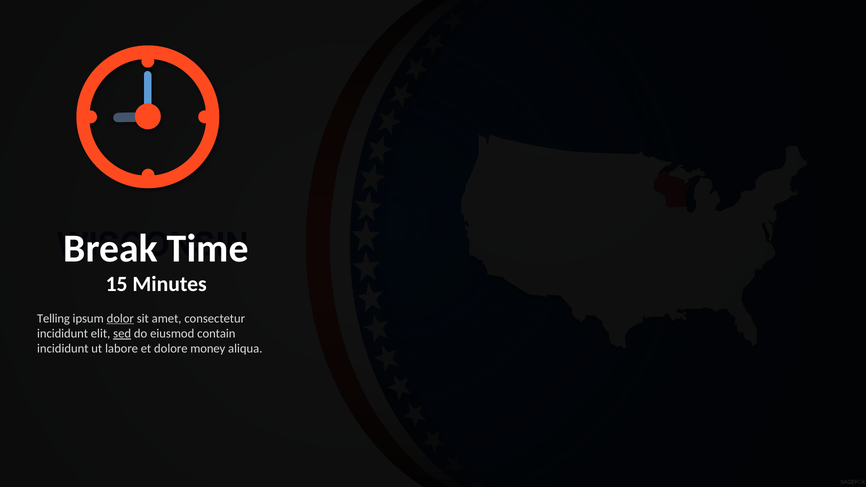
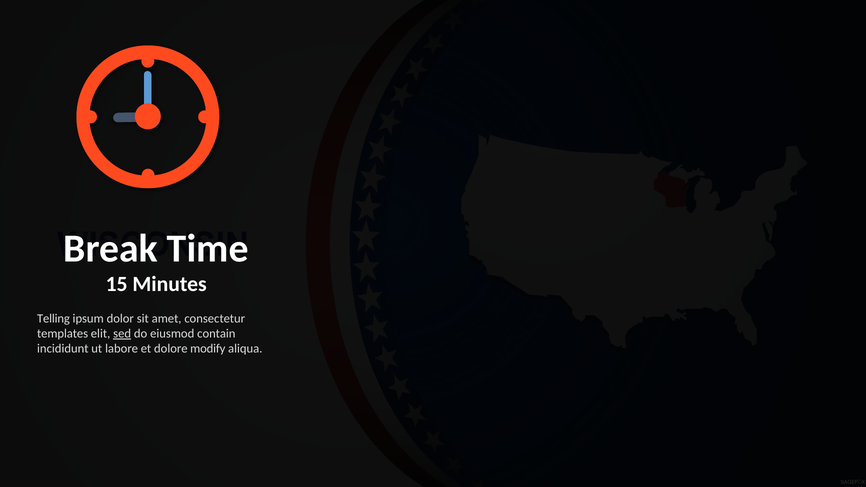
dolor underline: present -> none
incididunt at (63, 334): incididunt -> templates
money: money -> modify
